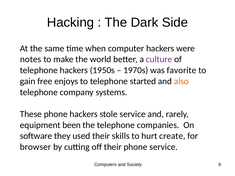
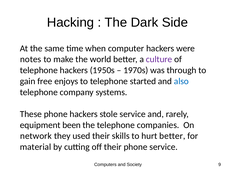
favorite: favorite -> through
also colour: orange -> blue
software: software -> network
hurt create: create -> better
browser: browser -> material
